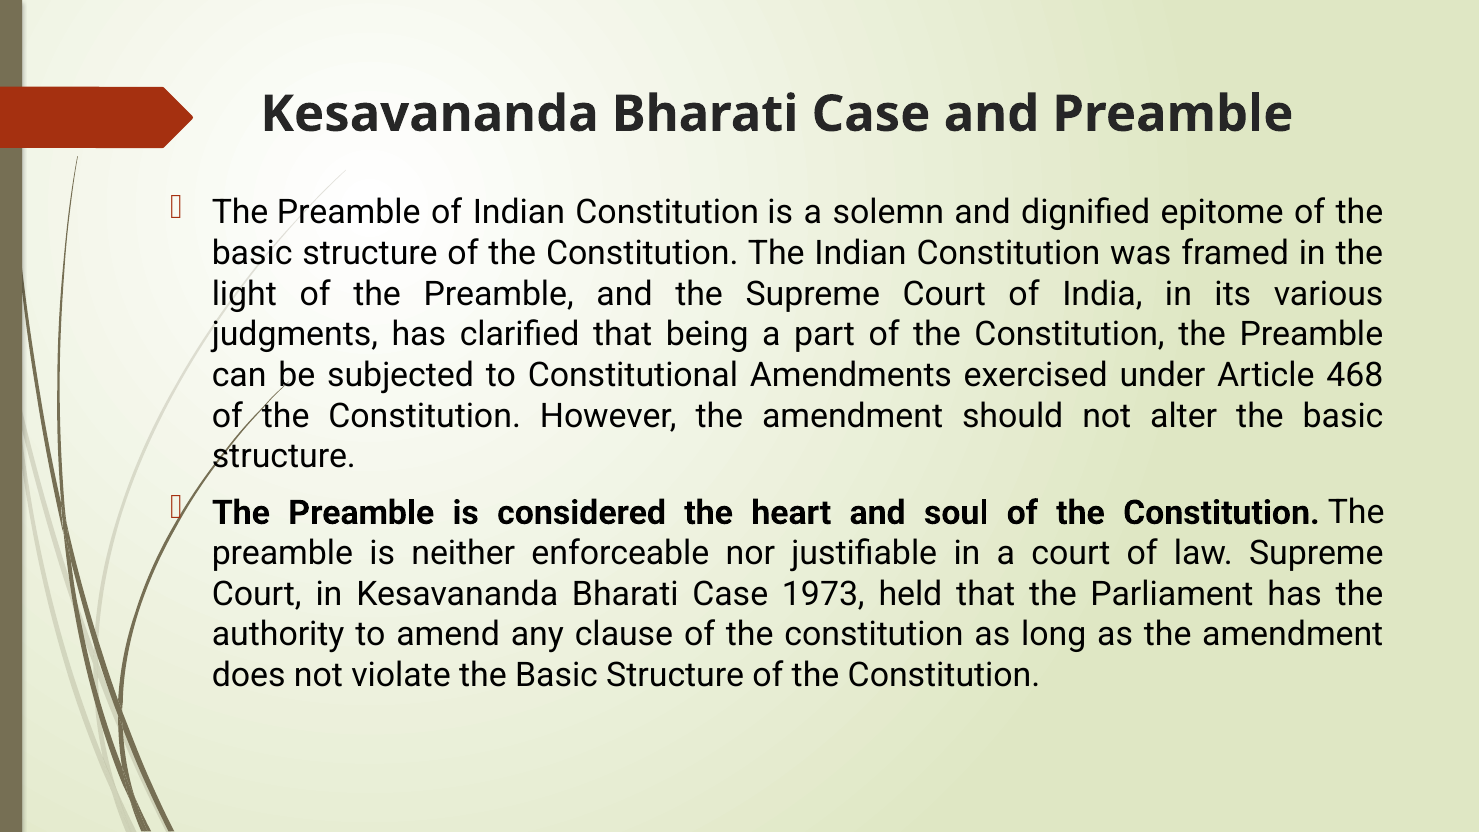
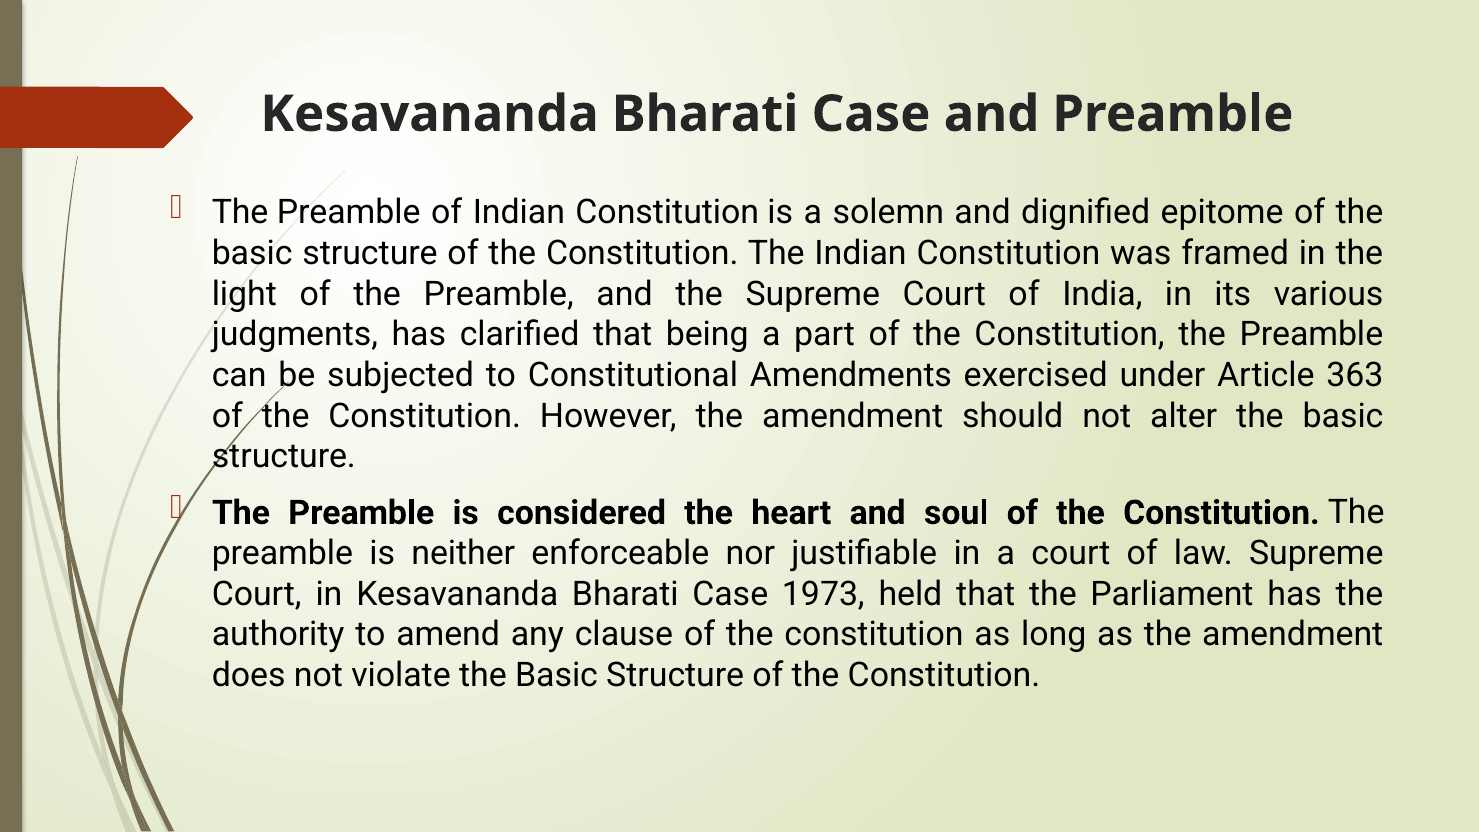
468: 468 -> 363
